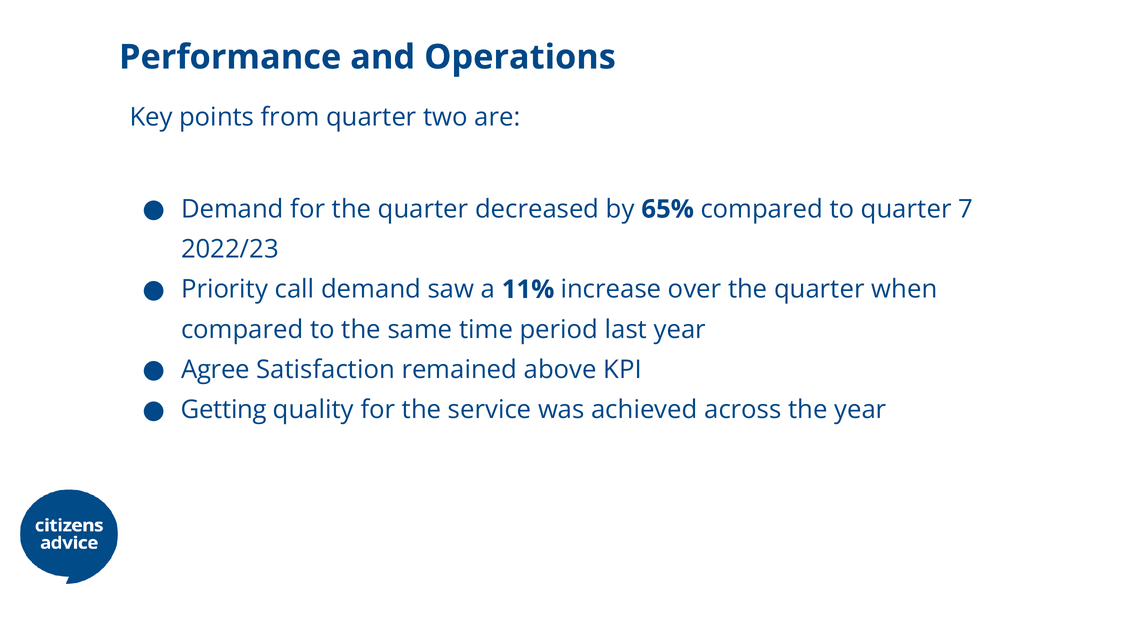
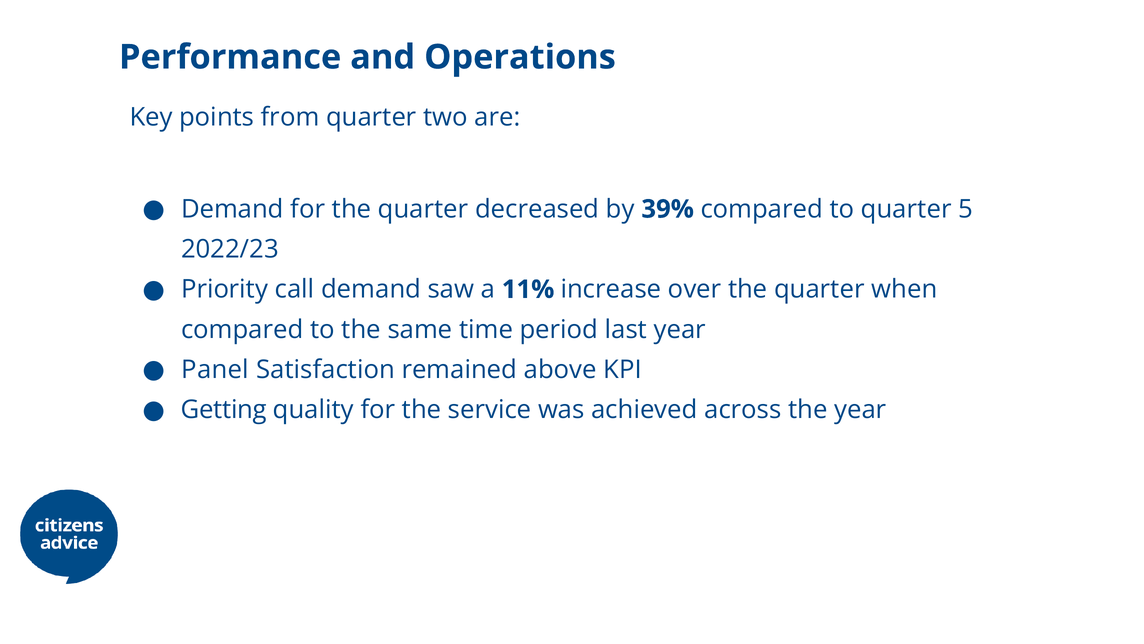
65%: 65% -> 39%
7: 7 -> 5
Agree: Agree -> Panel
